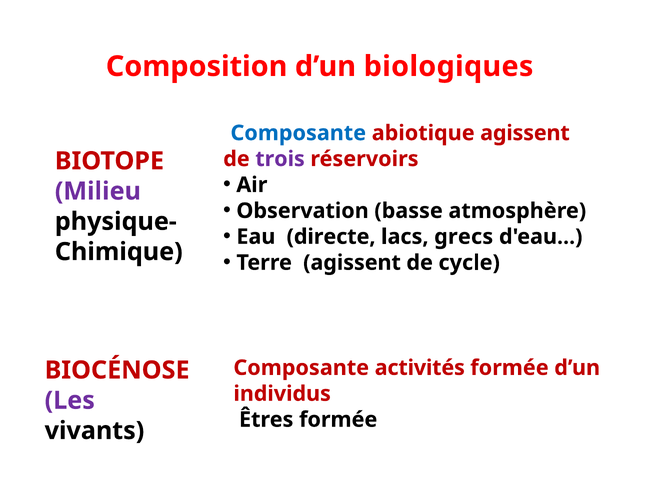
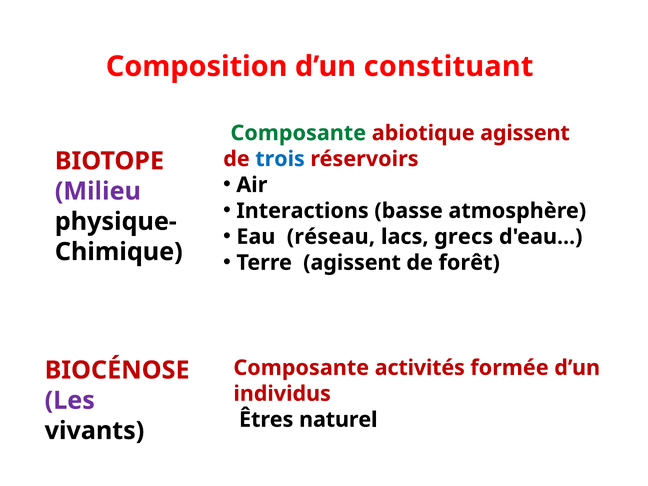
biologiques: biologiques -> constituant
Composante at (298, 133) colour: blue -> green
trois colour: purple -> blue
Observation: Observation -> Interactions
directe: directe -> réseau
cycle: cycle -> forêt
Êtres formée: formée -> naturel
